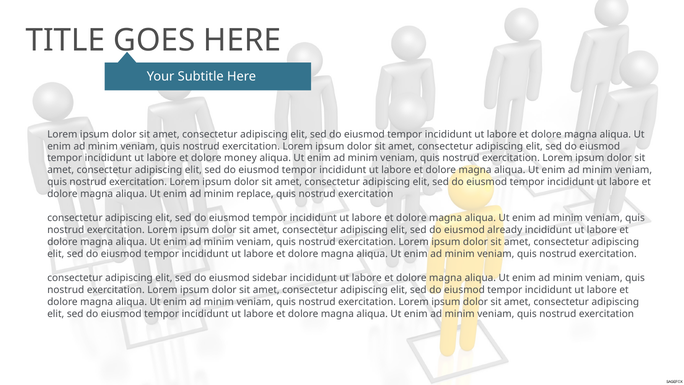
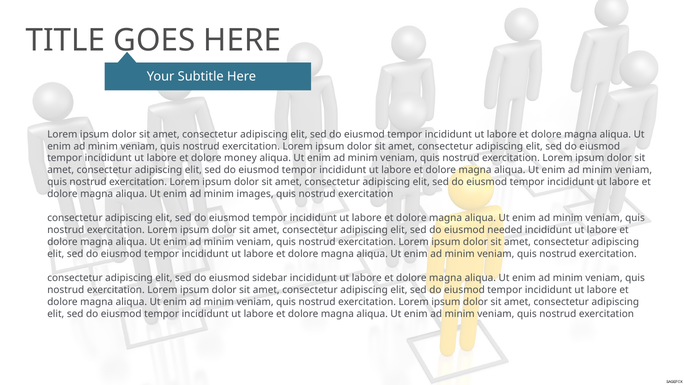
replace: replace -> images
already: already -> needed
